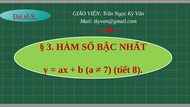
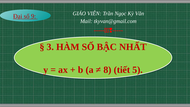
7: 7 -> 8
8: 8 -> 5
